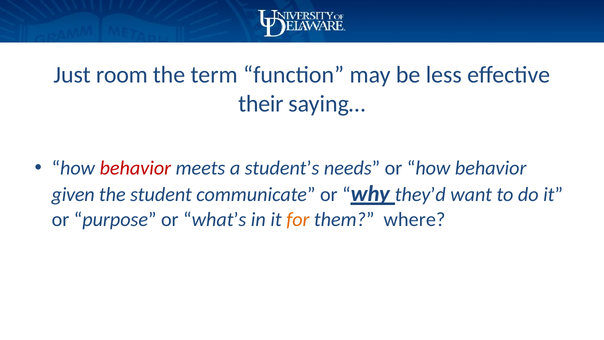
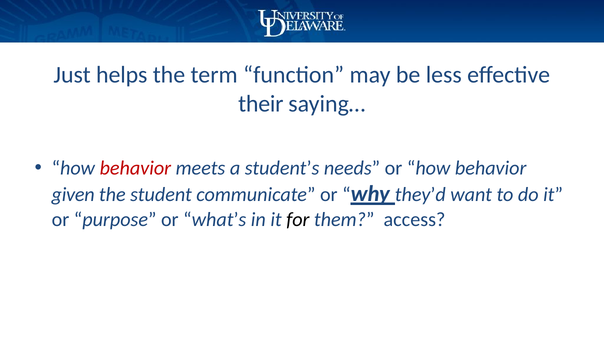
room: room -> helps
for colour: orange -> black
where: where -> access
